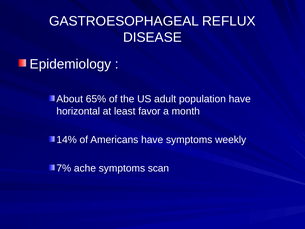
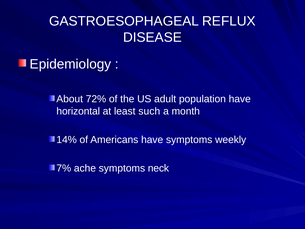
65%: 65% -> 72%
favor: favor -> such
scan: scan -> neck
